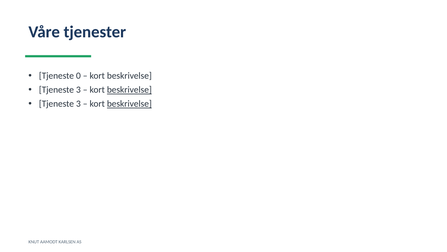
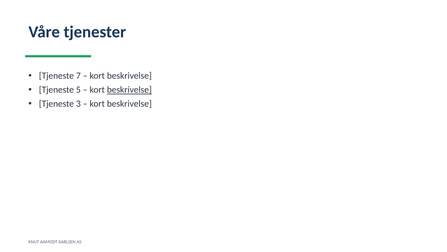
0: 0 -> 7
3 at (78, 90): 3 -> 5
beskrivelse at (129, 104) underline: present -> none
